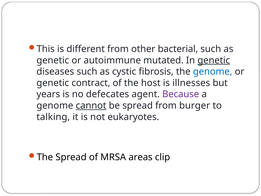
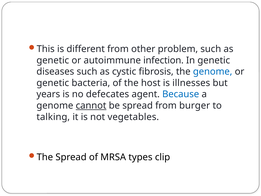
bacterial: bacterial -> problem
mutated: mutated -> infection
genetic at (214, 60) underline: present -> none
contract: contract -> bacteria
Because colour: purple -> blue
eukaryotes: eukaryotes -> vegetables
areas: areas -> types
